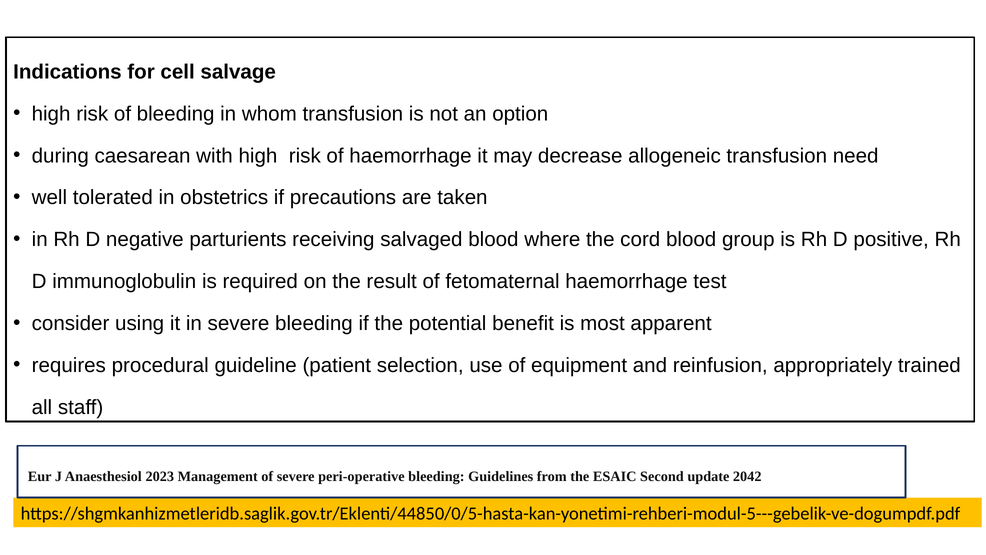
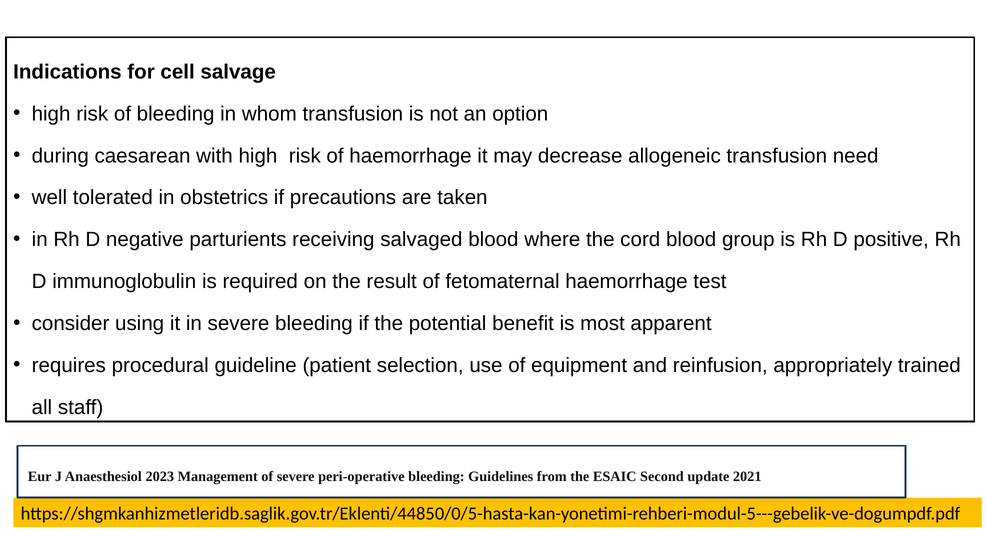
2042: 2042 -> 2021
